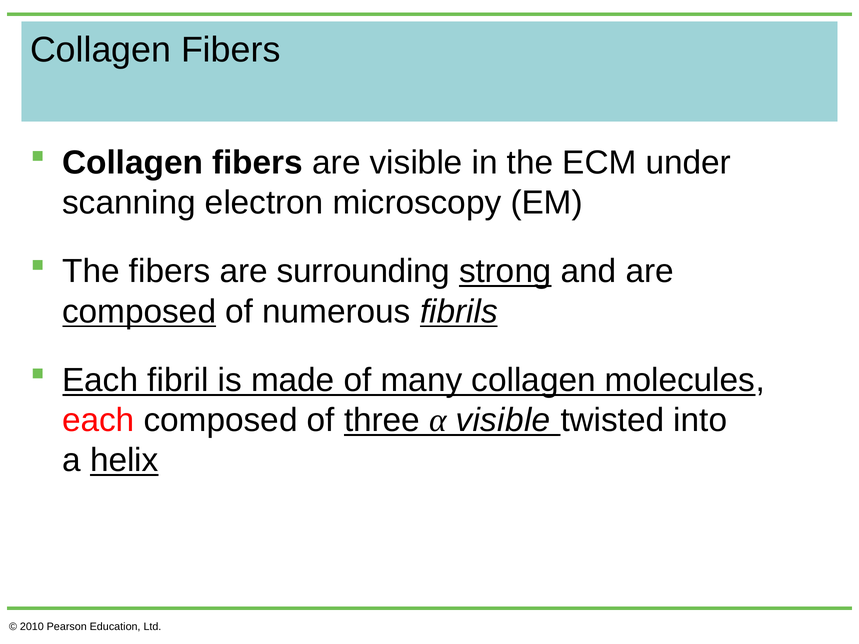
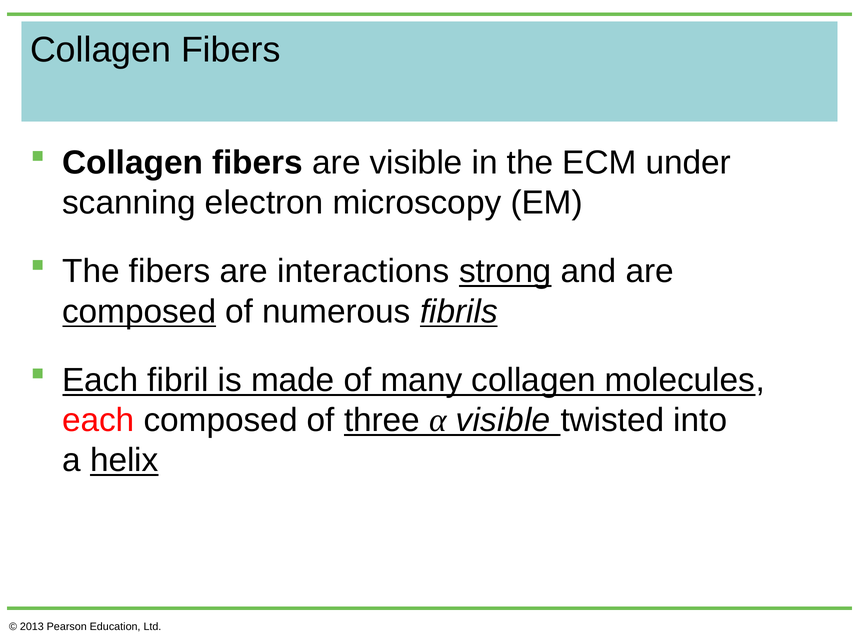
surrounding: surrounding -> interactions
2010: 2010 -> 2013
